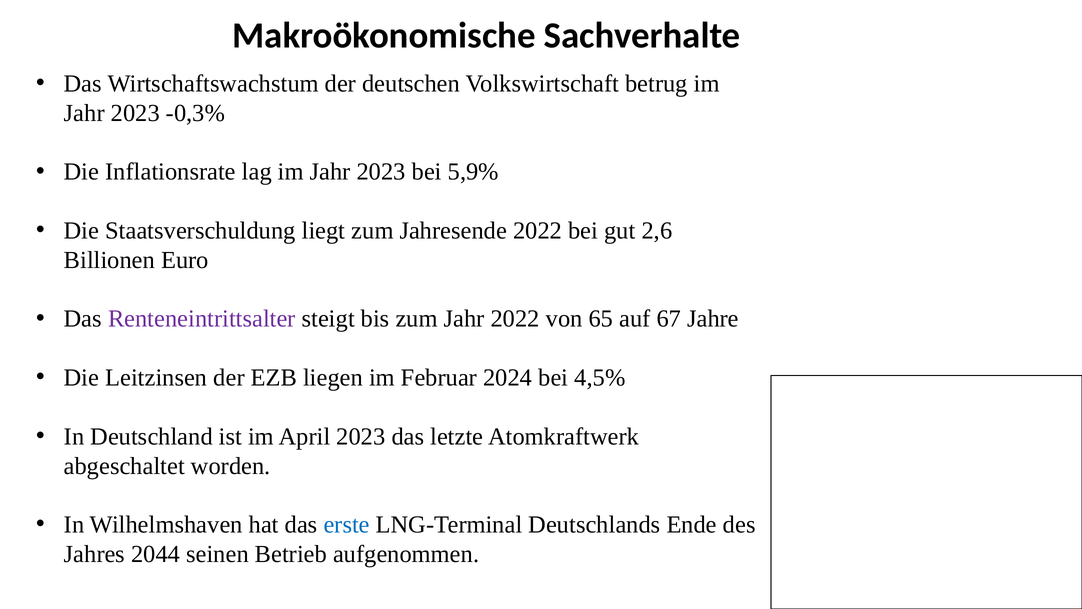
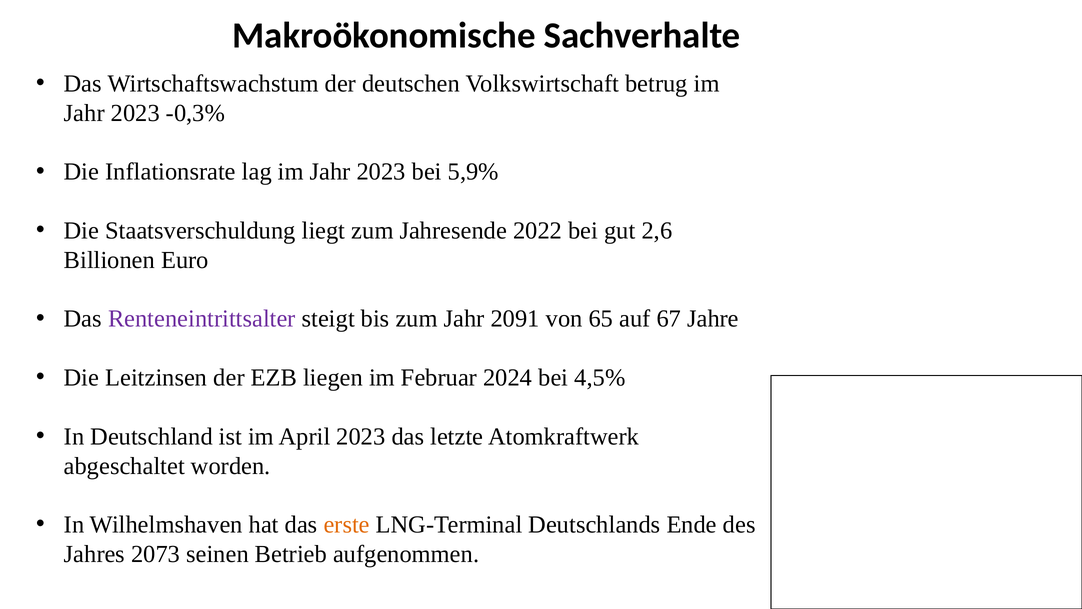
Jahr 2022: 2022 -> 2091
erste colour: blue -> orange
2044: 2044 -> 2073
